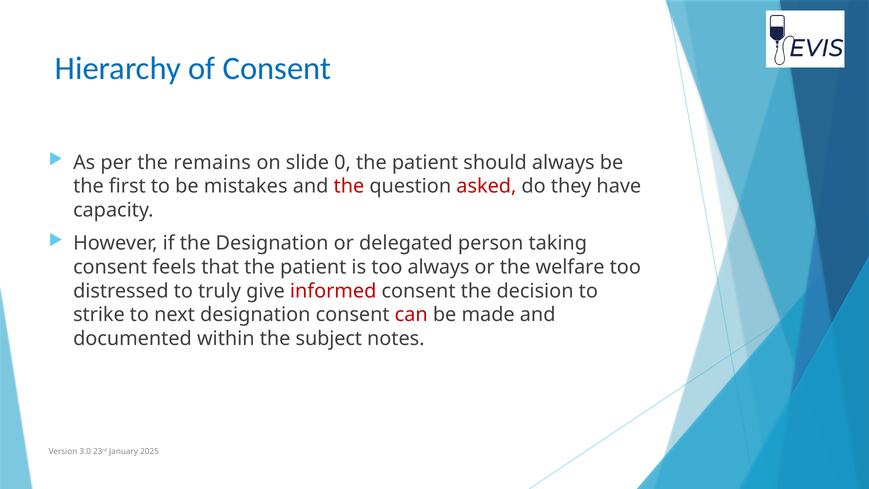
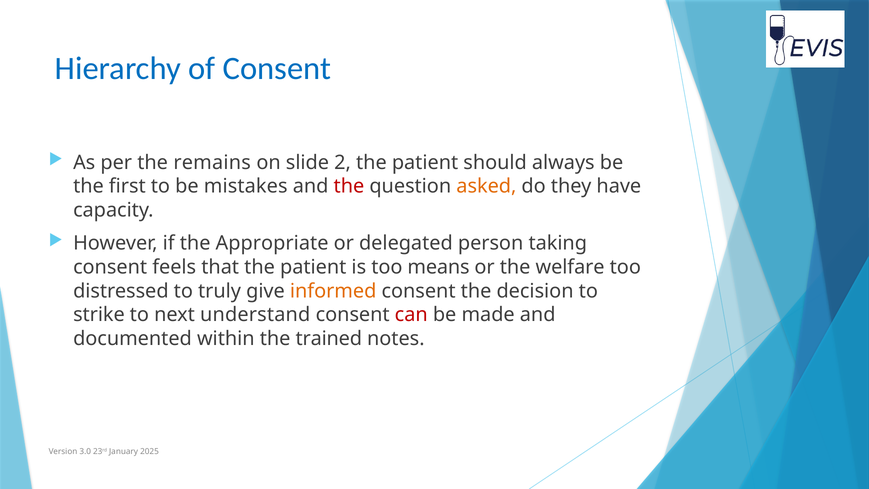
0: 0 -> 2
asked colour: red -> orange
the Designation: Designation -> Appropriate
too always: always -> means
informed colour: red -> orange
next designation: designation -> understand
subject: subject -> trained
